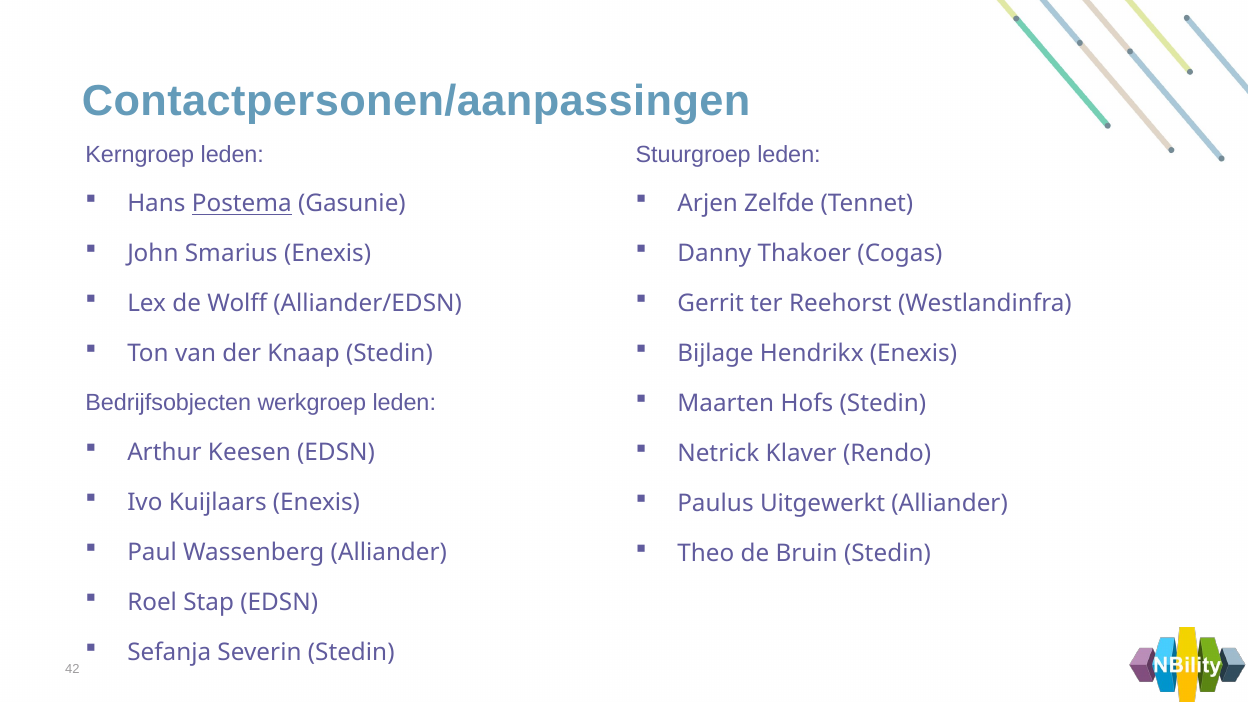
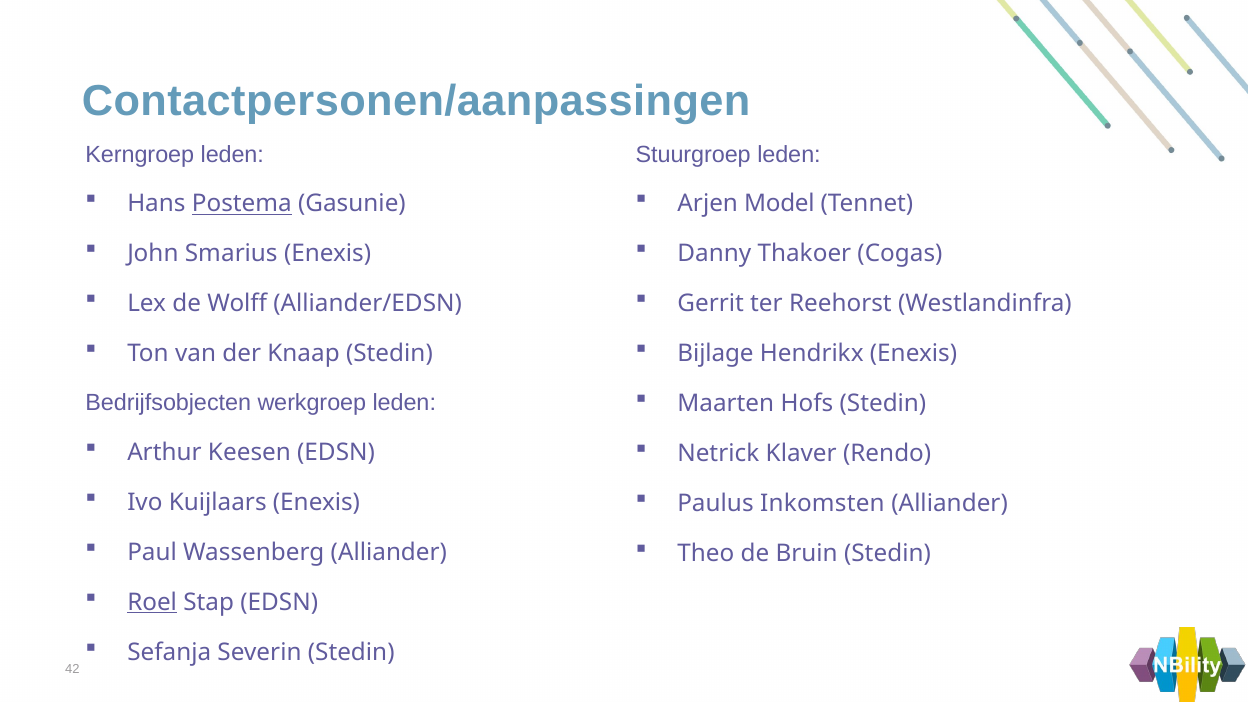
Zelfde: Zelfde -> Model
Uitgewerkt: Uitgewerkt -> Inkomsten
Roel underline: none -> present
